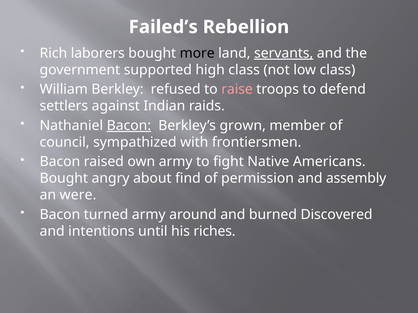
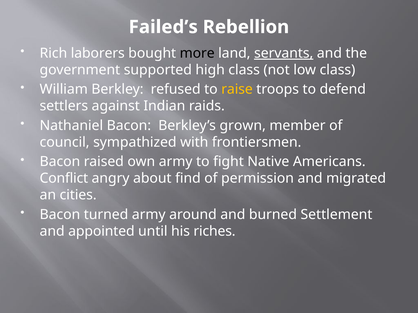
raise colour: pink -> yellow
Bacon at (129, 126) underline: present -> none
Bought at (64, 179): Bought -> Conflict
assembly: assembly -> migrated
were: were -> cities
Discovered: Discovered -> Settlement
intentions: intentions -> appointed
